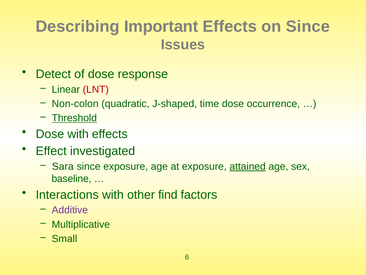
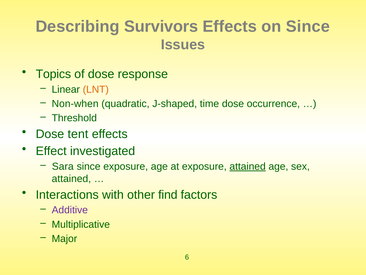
Important: Important -> Survivors
Detect: Detect -> Topics
LNT colour: red -> orange
Non-colon: Non-colon -> Non-when
Threshold underline: present -> none
Dose with: with -> tent
baseline at (71, 178): baseline -> attained
Small: Small -> Major
